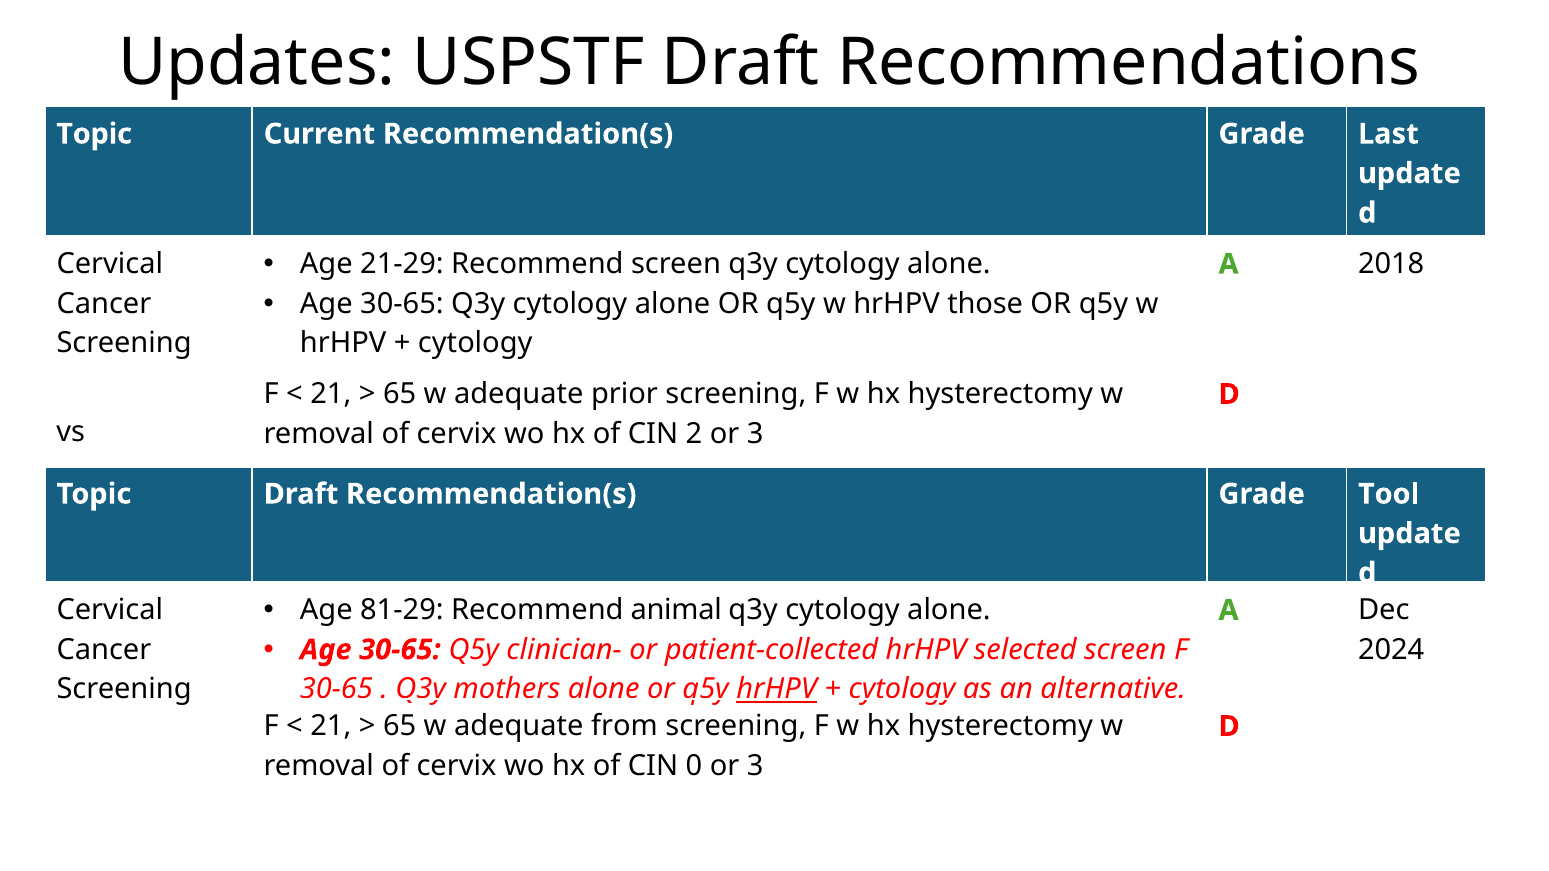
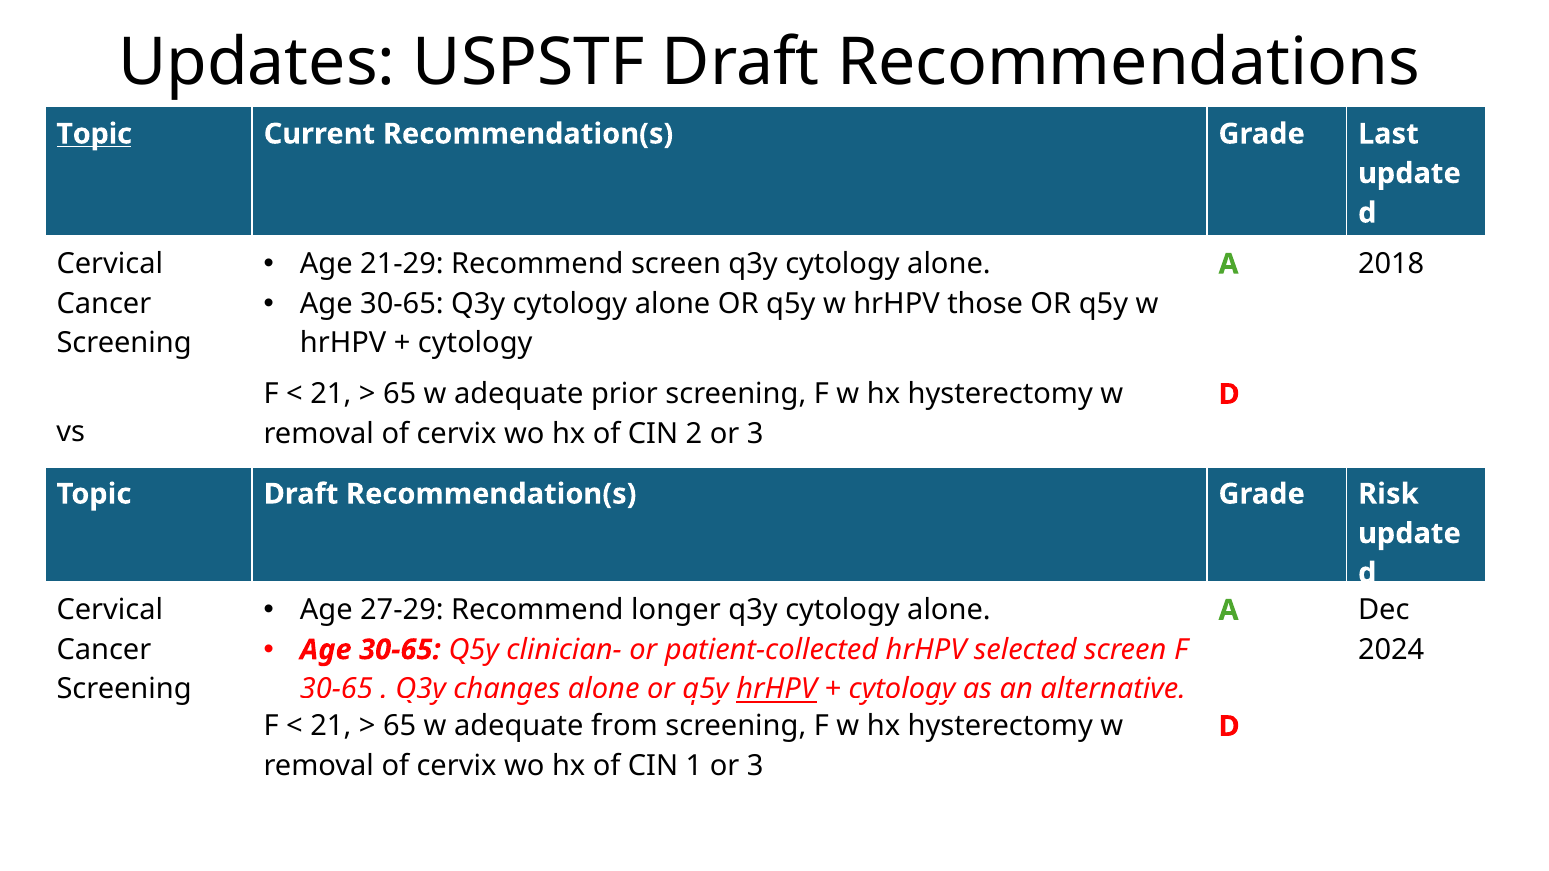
Topic at (94, 134) underline: none -> present
Tool: Tool -> Risk
81-29: 81-29 -> 27-29
animal: animal -> longer
mothers: mothers -> changes
0: 0 -> 1
